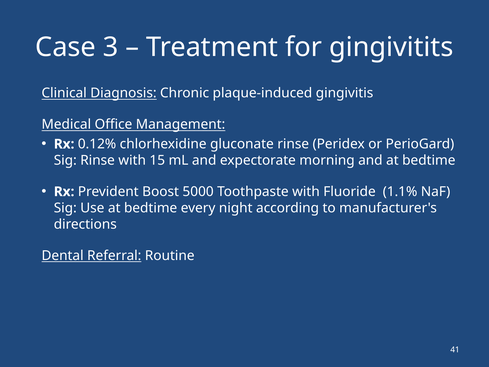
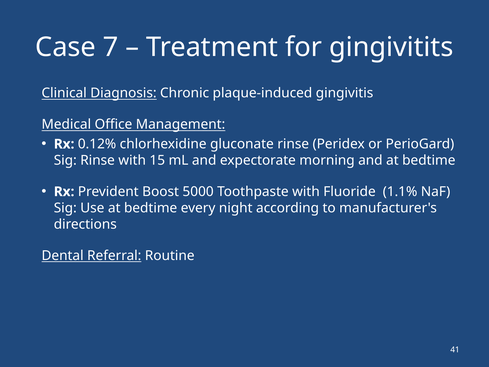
3: 3 -> 7
